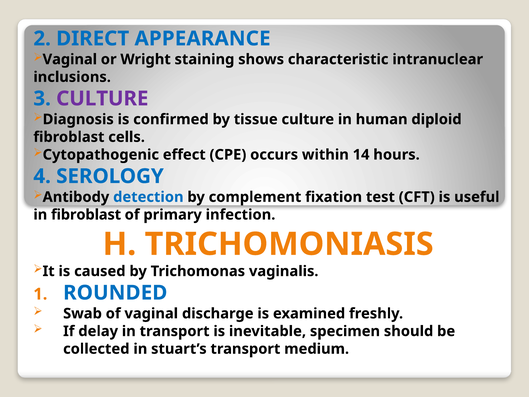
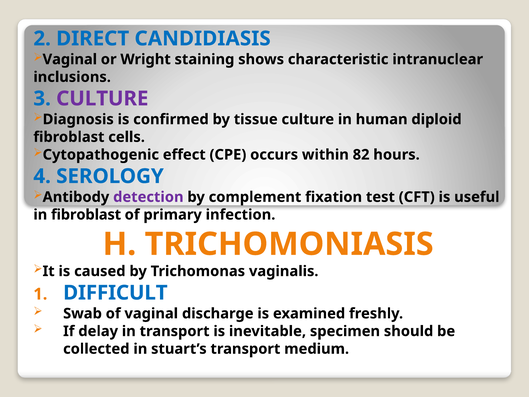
APPEARANCE: APPEARANCE -> CANDIDIASIS
14: 14 -> 82
detection colour: blue -> purple
ROUNDED: ROUNDED -> DIFFICULT
